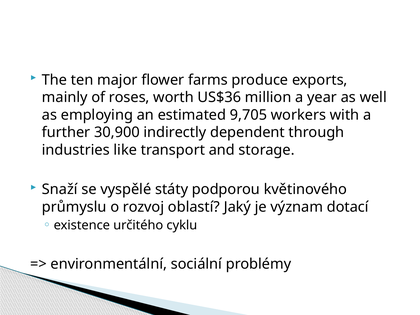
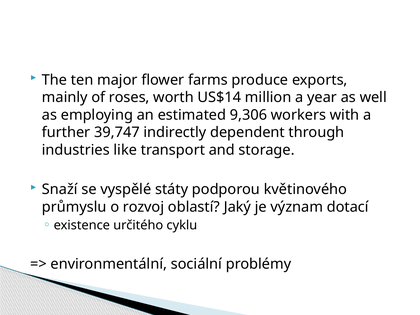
US$36: US$36 -> US$14
9,705: 9,705 -> 9,306
30,900: 30,900 -> 39,747
